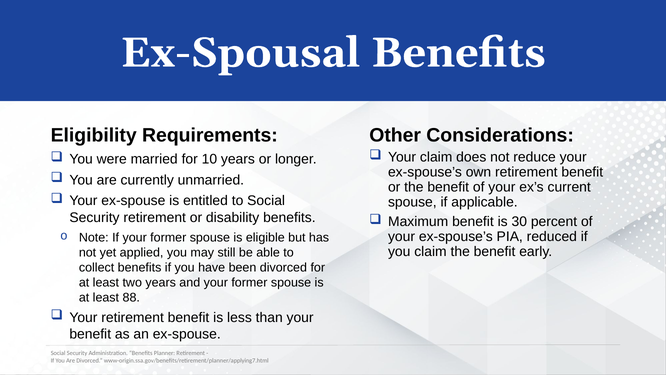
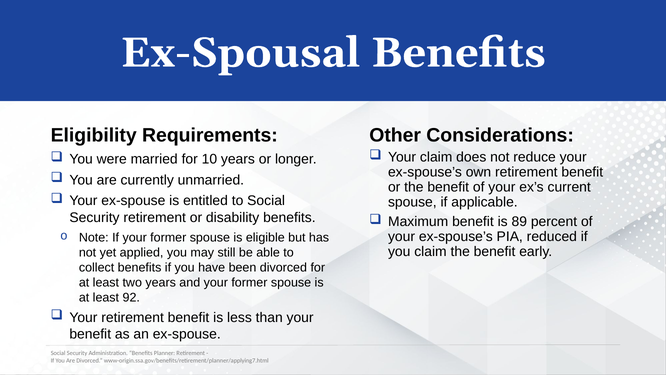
30: 30 -> 89
88: 88 -> 92
